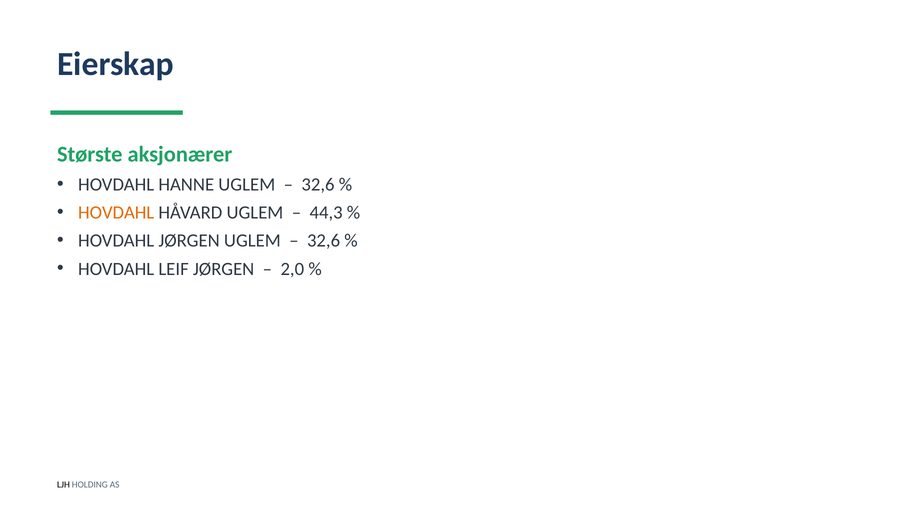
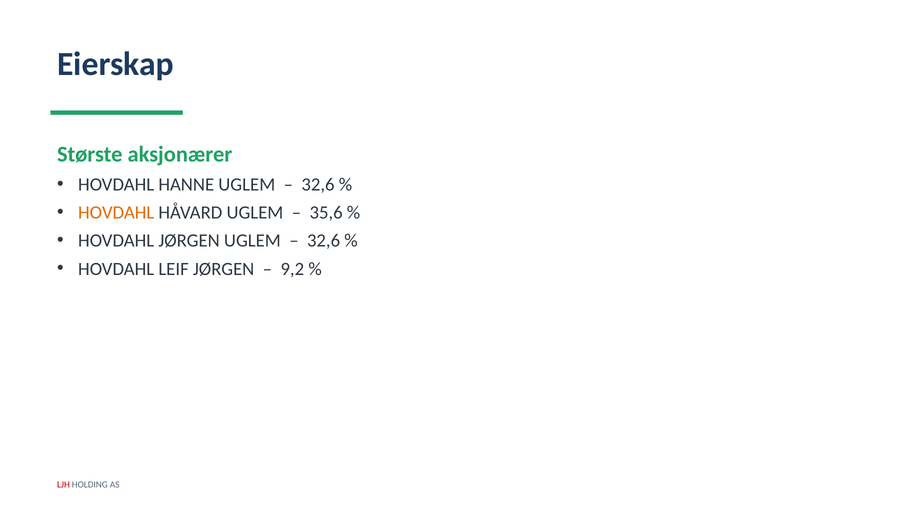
44,3: 44,3 -> 35,6
2,0: 2,0 -> 9,2
LJH colour: black -> red
